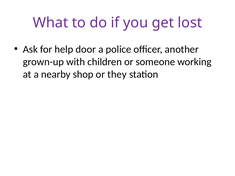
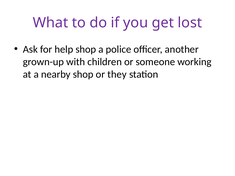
help door: door -> shop
